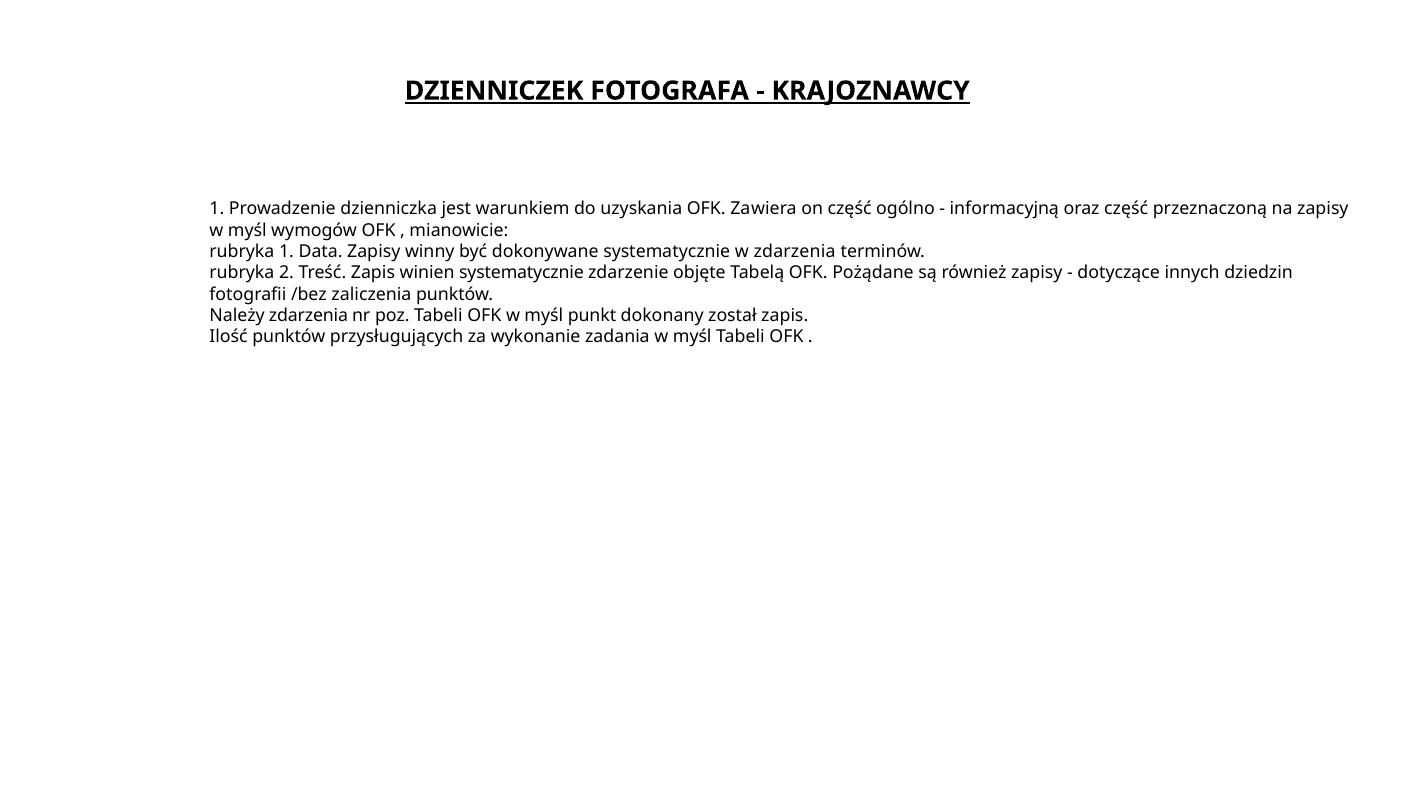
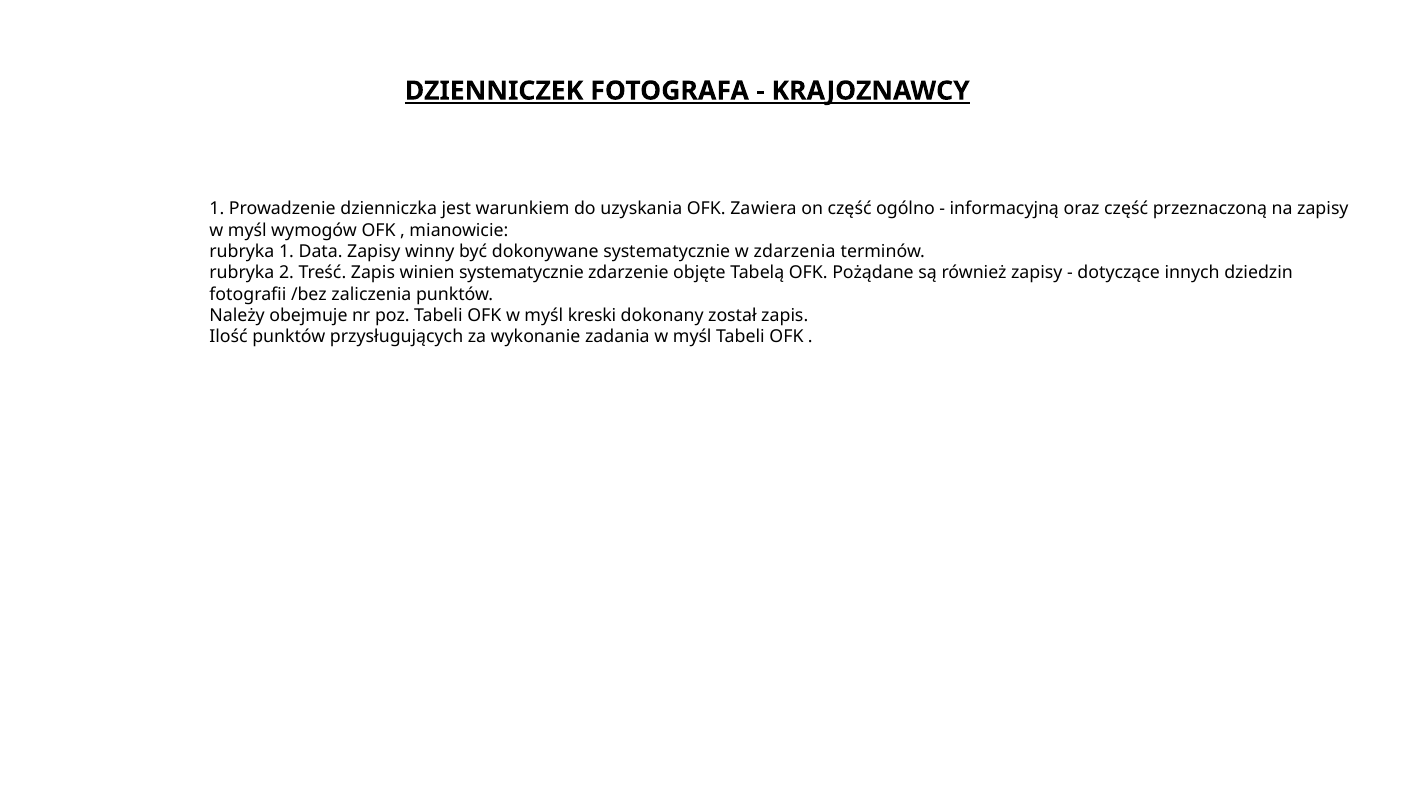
Należy zdarzenia: zdarzenia -> obejmuje
punkt: punkt -> kreski
